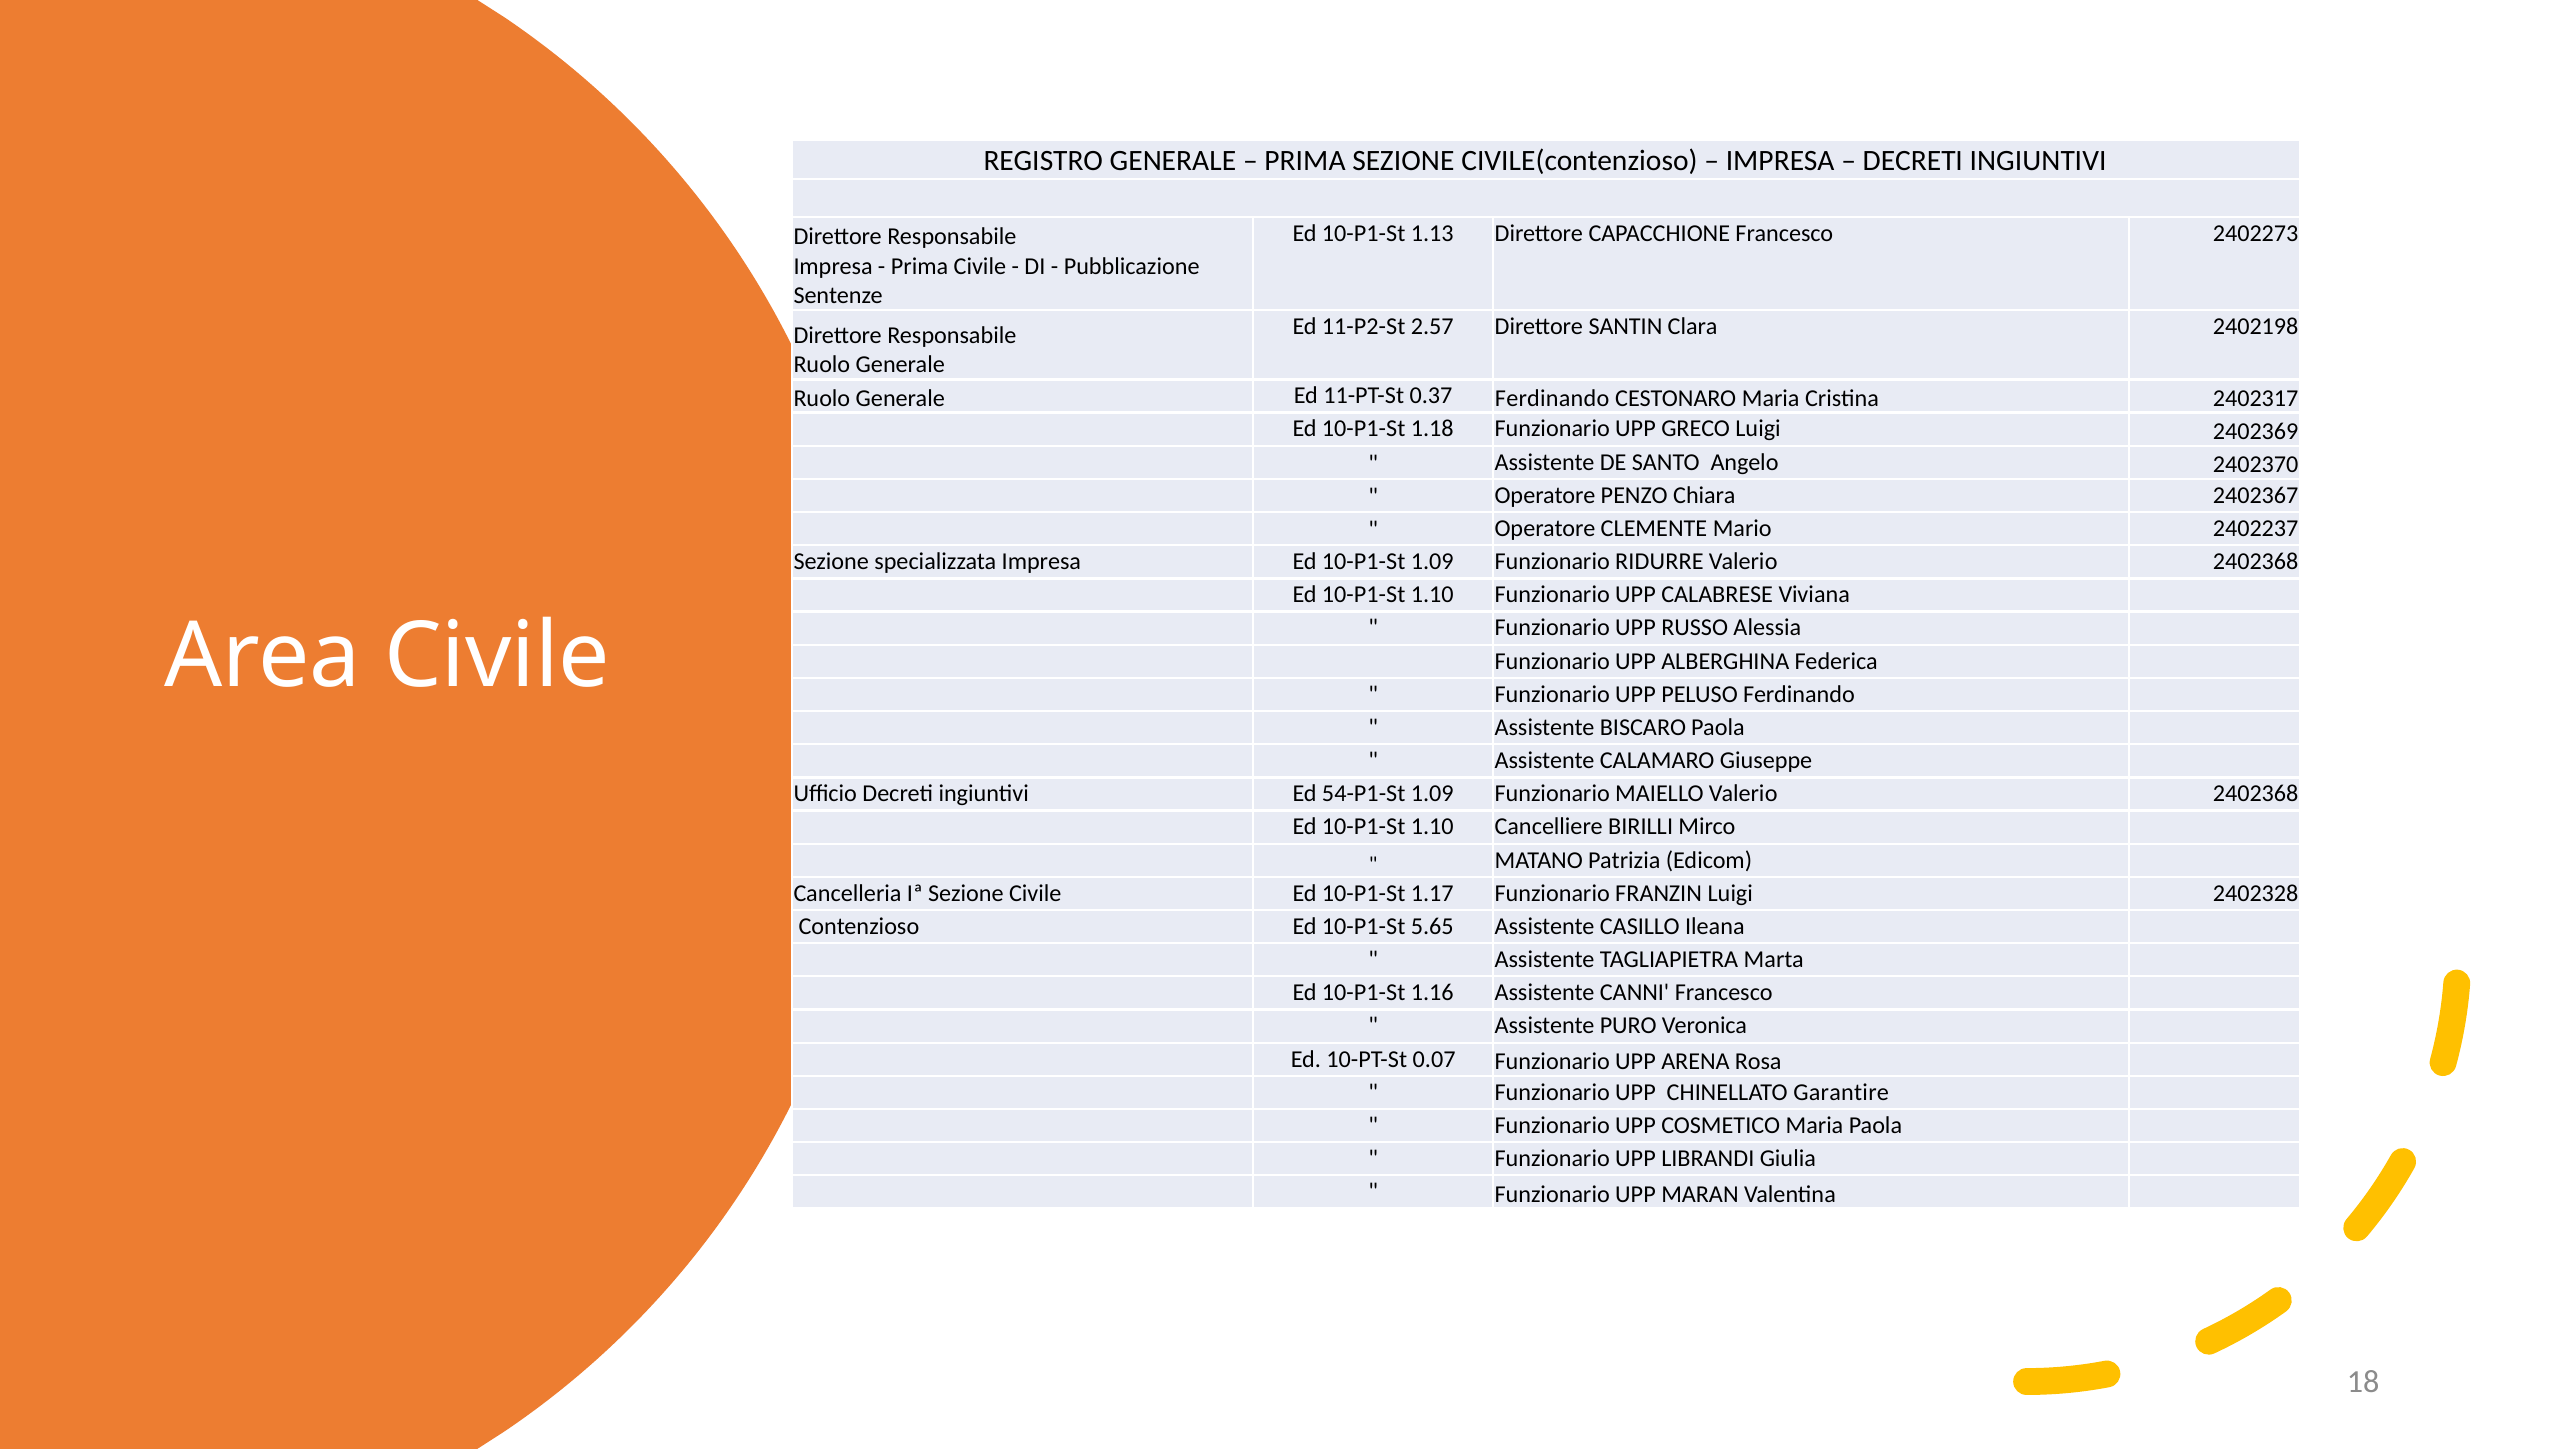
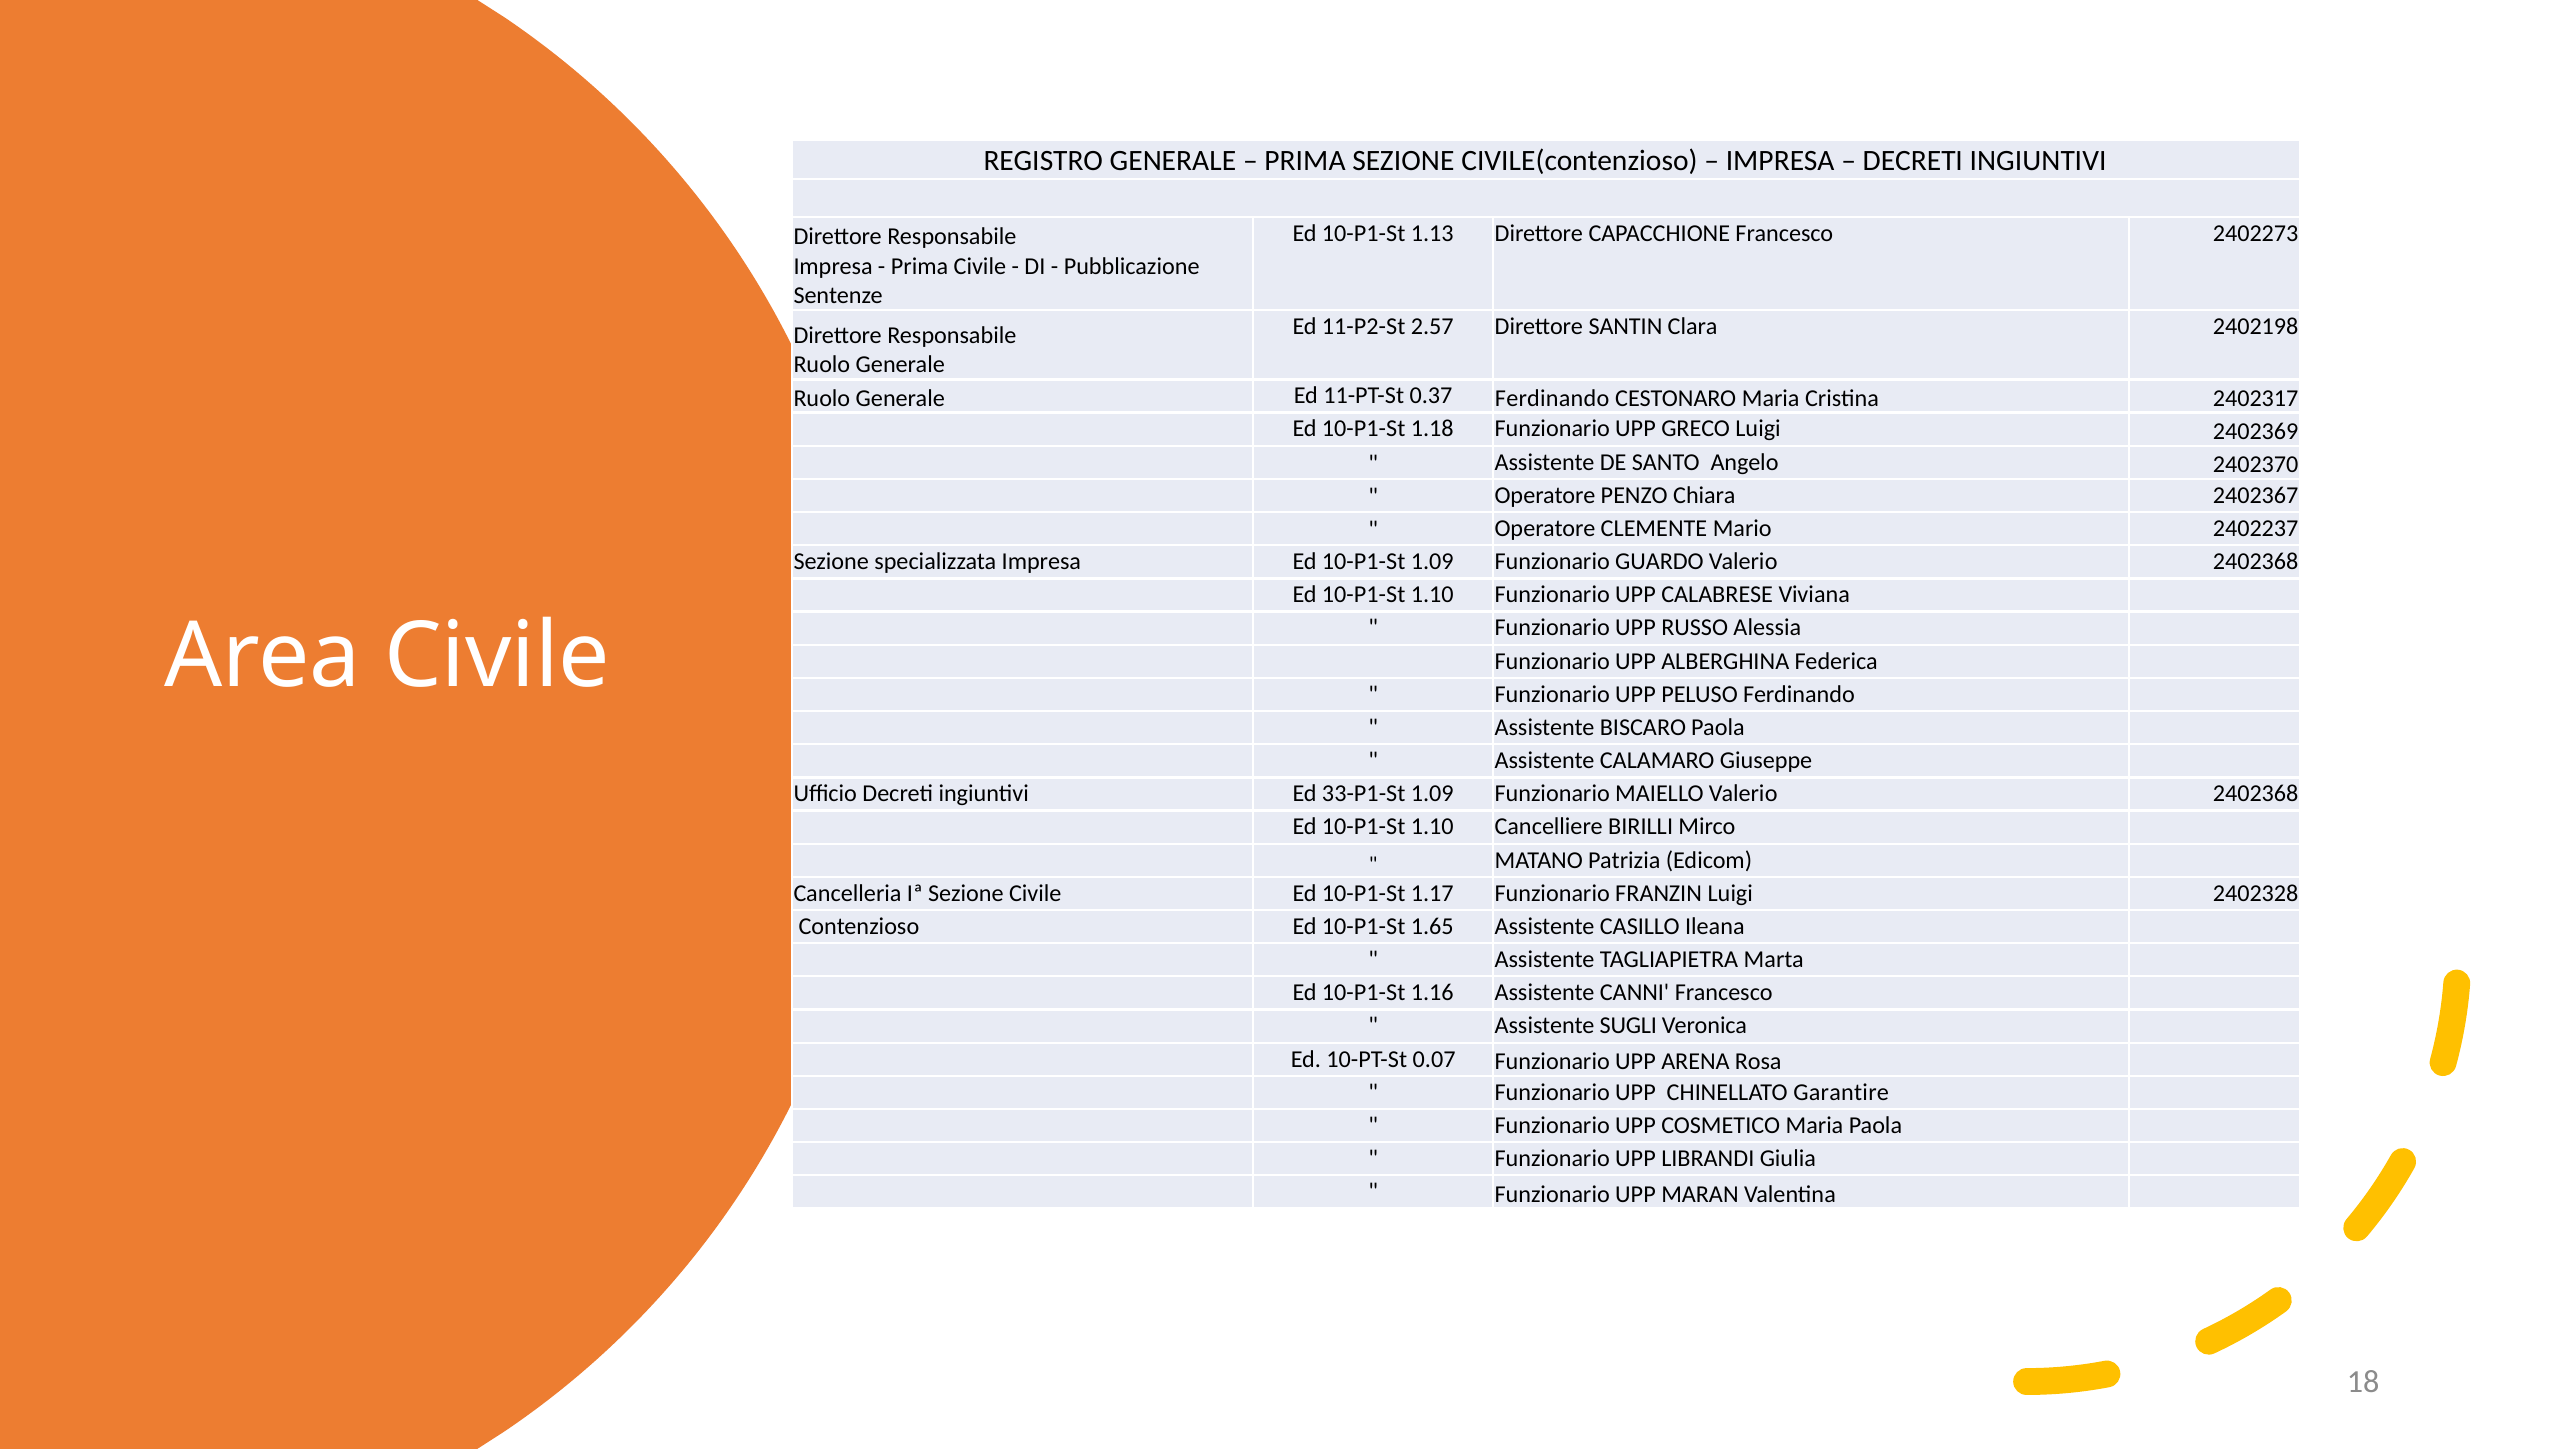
RIDURRE: RIDURRE -> GUARDO
54-P1-St: 54-P1-St -> 33-P1-St
5.65: 5.65 -> 1.65
PURO: PURO -> SUGLI
